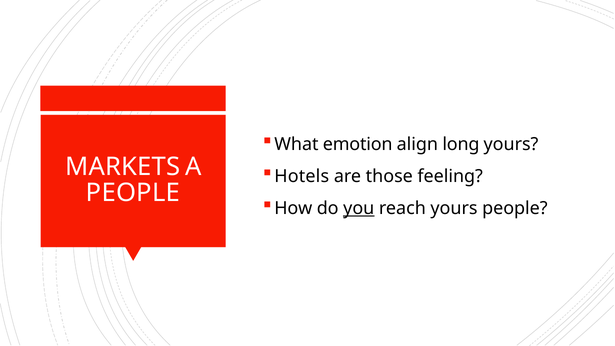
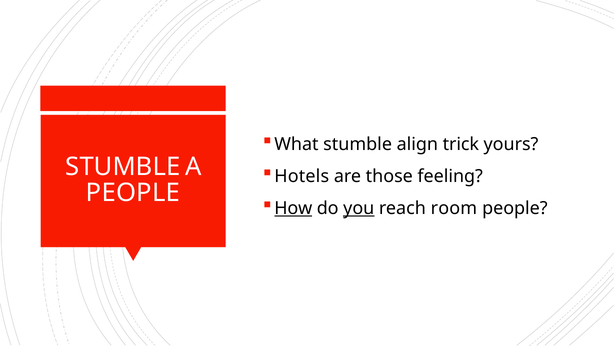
What emotion: emotion -> stumble
long: long -> trick
MARKETS at (123, 167): MARKETS -> STUMBLE
How underline: none -> present
reach yours: yours -> room
